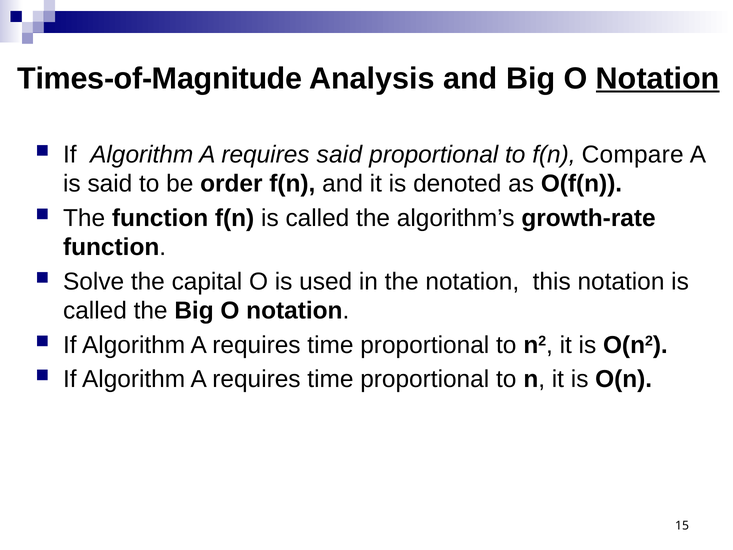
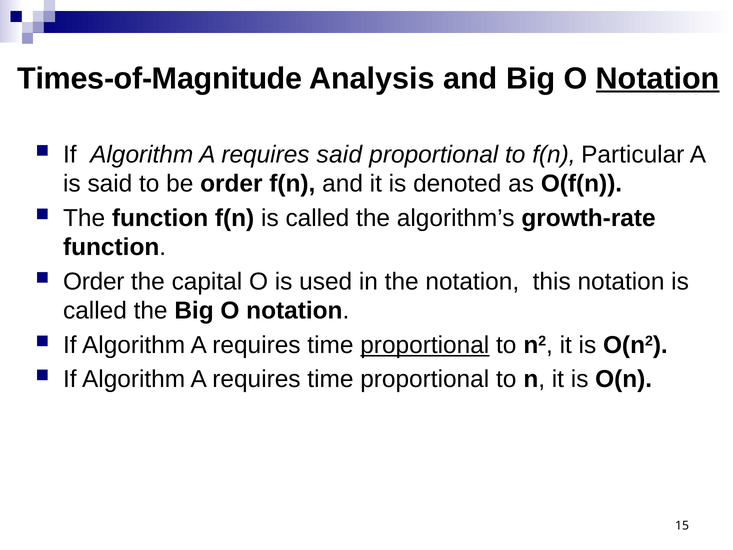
Compare: Compare -> Particular
Solve at (94, 281): Solve -> Order
proportional at (425, 345) underline: none -> present
